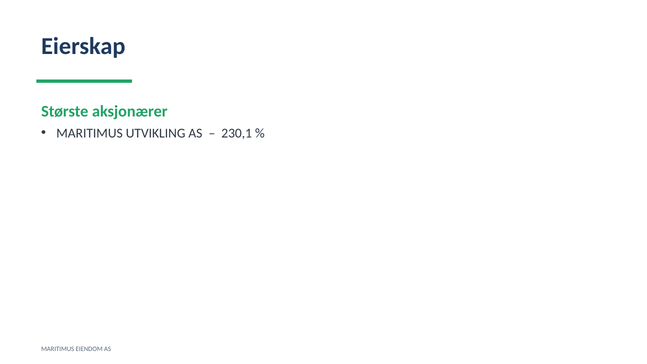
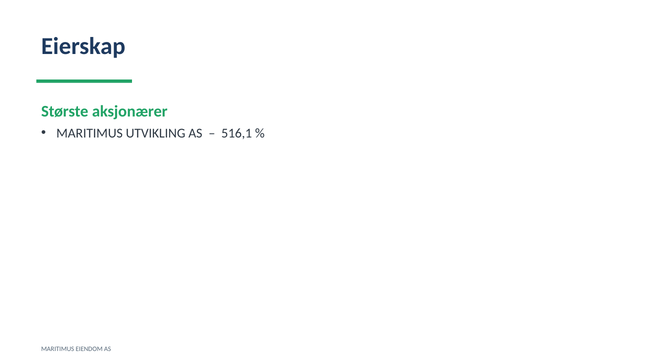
230,1: 230,1 -> 516,1
